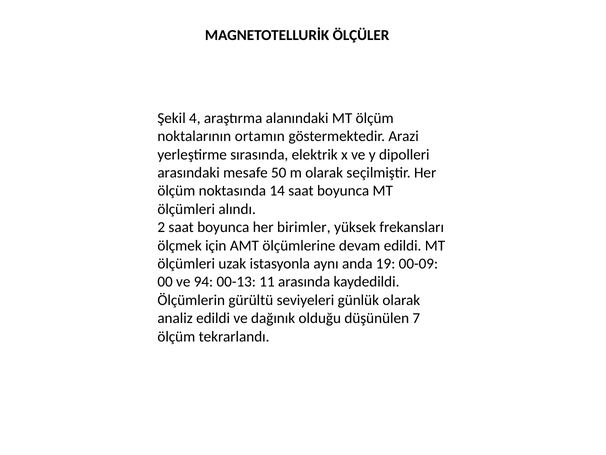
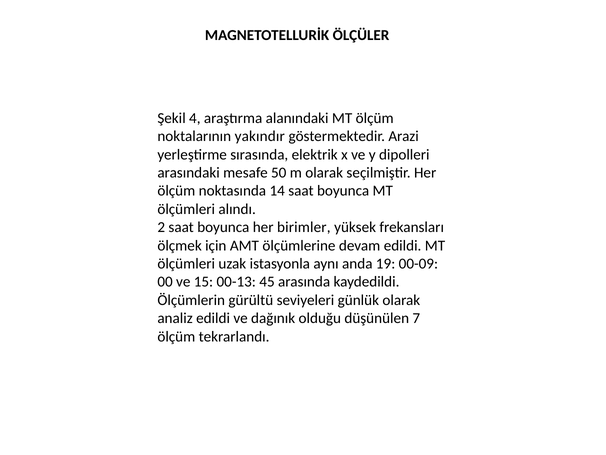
ortamın: ortamın -> yakındır
94: 94 -> 15
11: 11 -> 45
